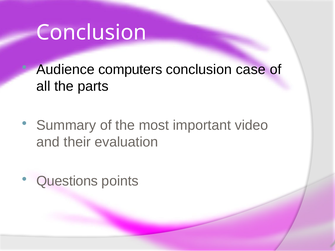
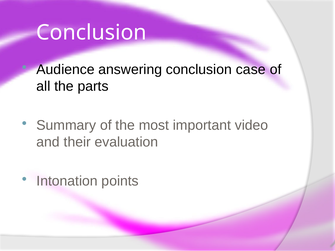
computers: computers -> answering
Questions: Questions -> Intonation
